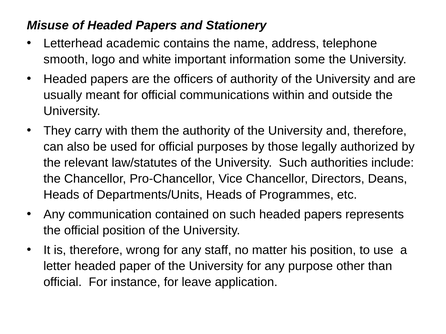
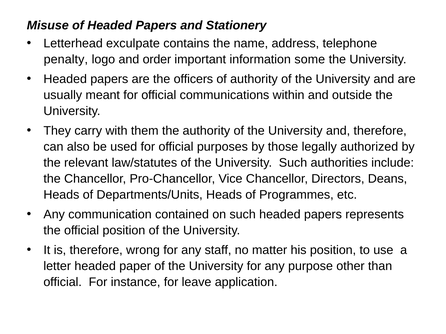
academic: academic -> exculpate
smooth: smooth -> penalty
white: white -> order
